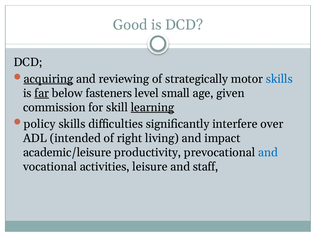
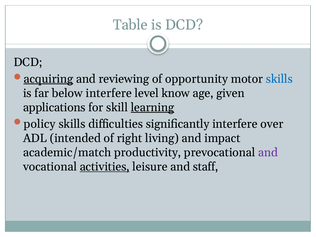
Good: Good -> Table
strategically: strategically -> opportunity
far underline: present -> none
below fasteners: fasteners -> interfere
small: small -> know
commission: commission -> applications
academic/leisure: academic/leisure -> academic/match
and at (268, 152) colour: blue -> purple
activities underline: none -> present
